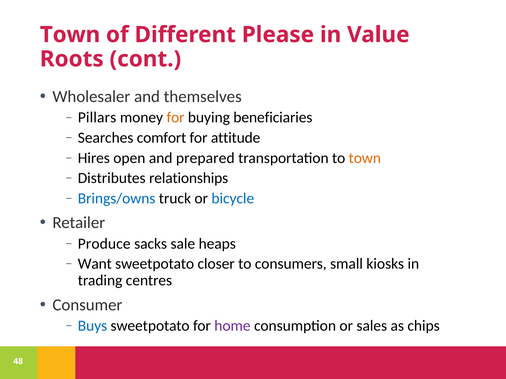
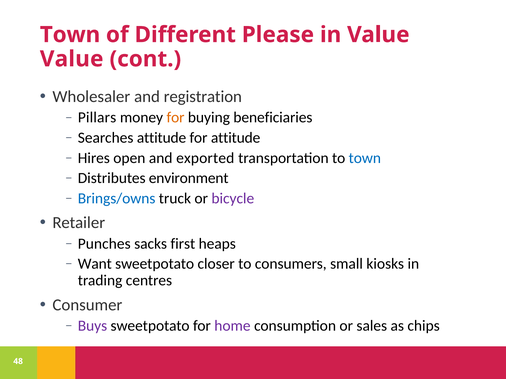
Roots at (72, 59): Roots -> Value
themselves: themselves -> registration
Searches comfort: comfort -> attitude
prepared: prepared -> exported
town at (365, 158) colour: orange -> blue
relationships: relationships -> environment
bicycle colour: blue -> purple
Produce: Produce -> Punches
sale: sale -> first
Buys colour: blue -> purple
